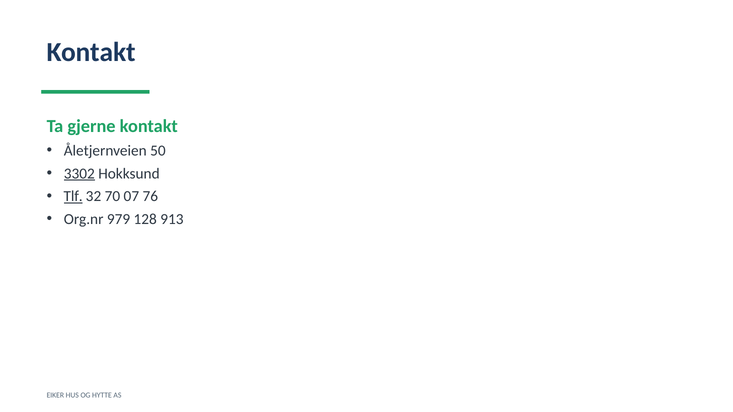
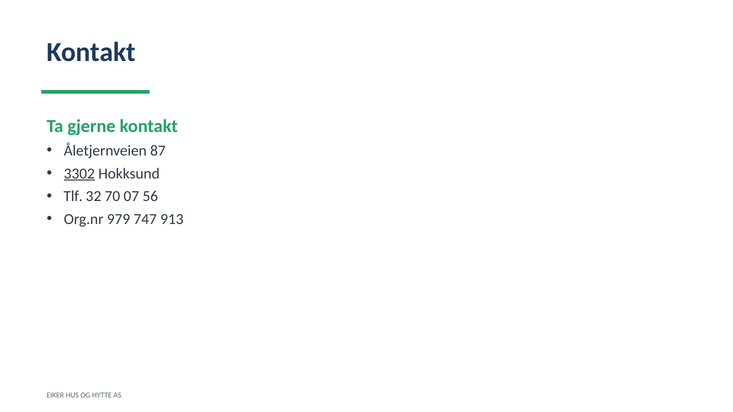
50: 50 -> 87
Tlf underline: present -> none
76: 76 -> 56
128: 128 -> 747
